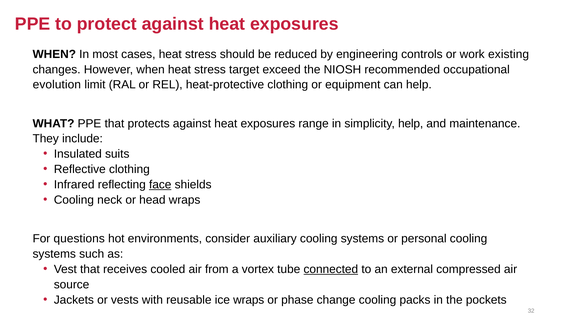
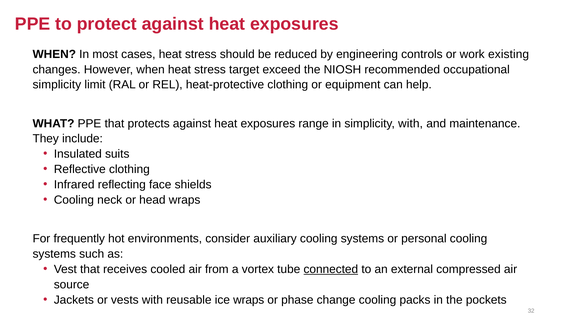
evolution at (57, 85): evolution -> simplicity
simplicity help: help -> with
face underline: present -> none
questions: questions -> frequently
